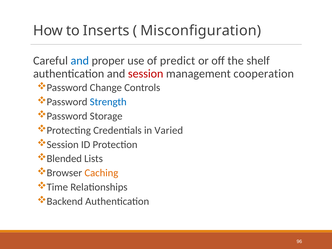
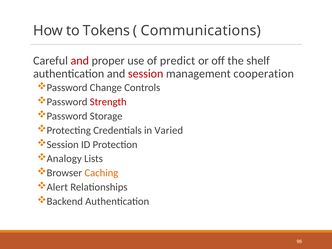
Inserts: Inserts -> Tokens
Misconfiguration: Misconfiguration -> Communications
and at (80, 61) colour: blue -> red
Strength colour: blue -> red
Blended: Blended -> Analogy
Time: Time -> Alert
